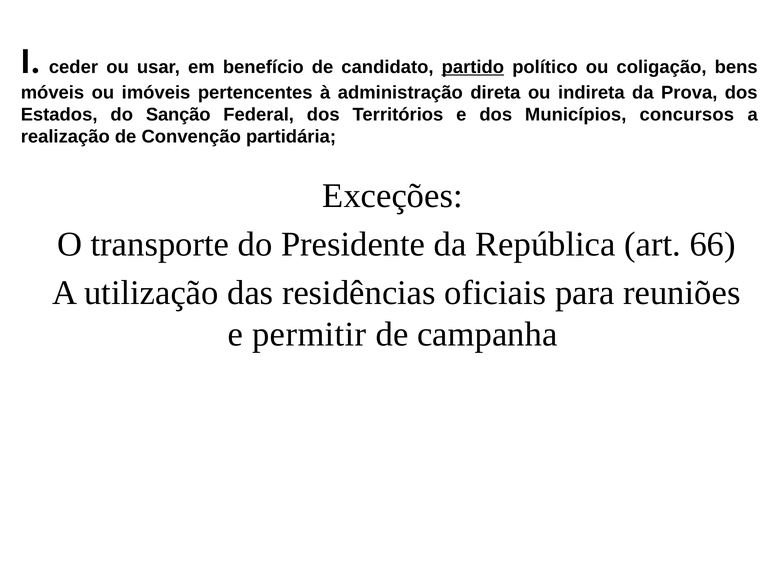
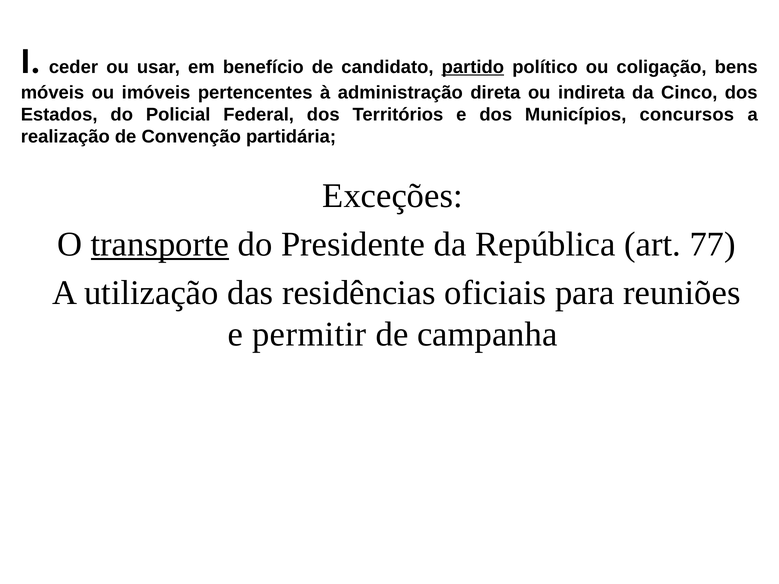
Prova: Prova -> Cinco
Sanção: Sanção -> Policial
transporte underline: none -> present
66: 66 -> 77
